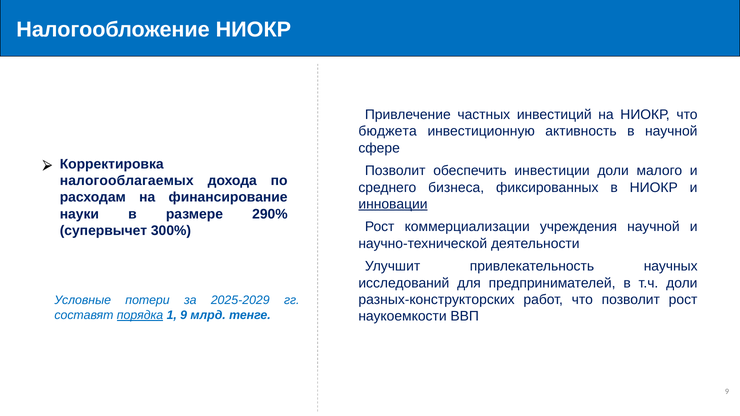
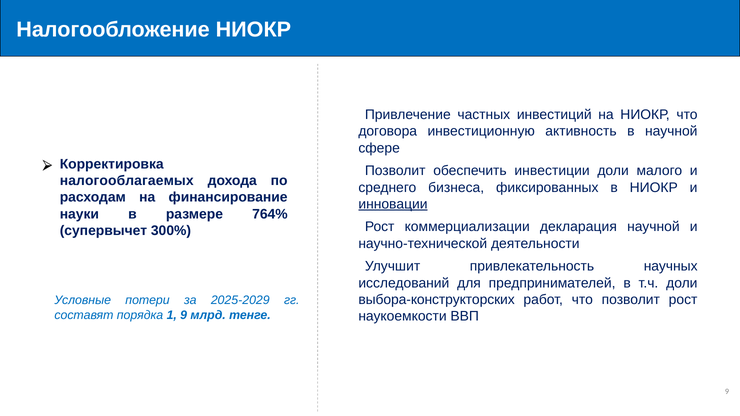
бюджета: бюджета -> договора
290%: 290% -> 764%
учреждения: учреждения -> декларация
разных-конструкторских: разных-конструкторских -> выбора-конструкторских
порядка underline: present -> none
